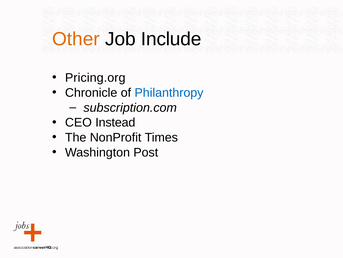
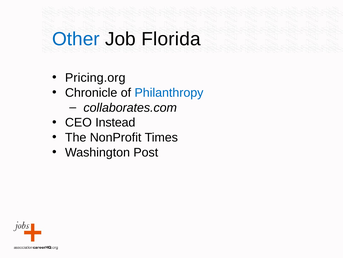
Other colour: orange -> blue
Include: Include -> Florida
subscription.com: subscription.com -> collaborates.com
